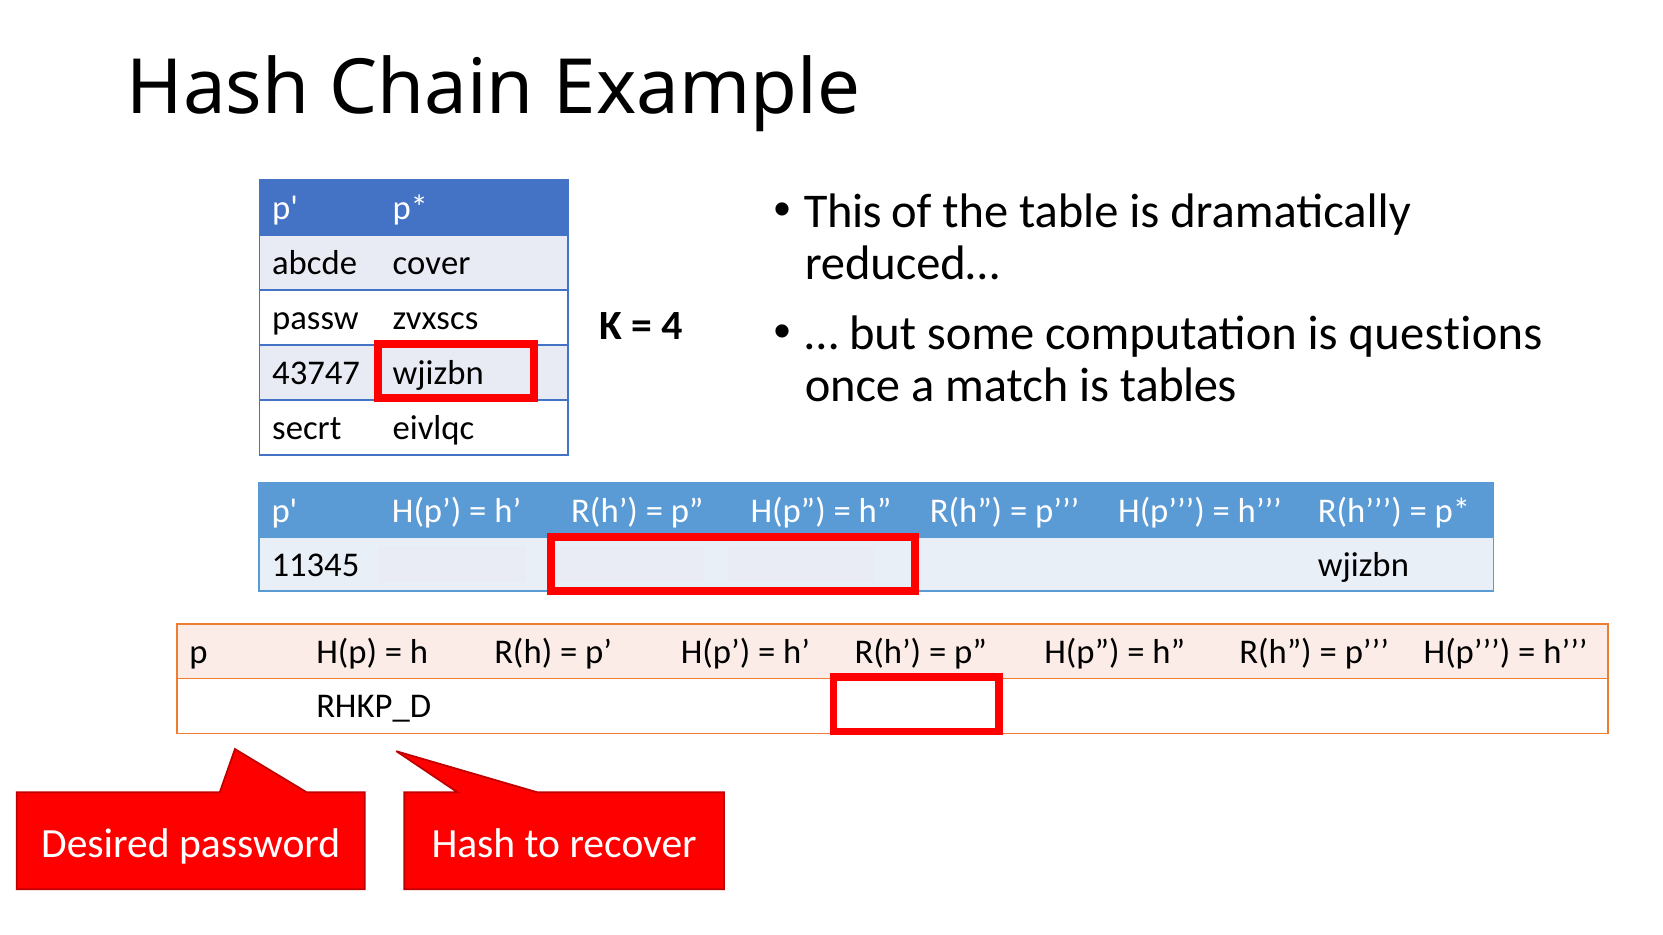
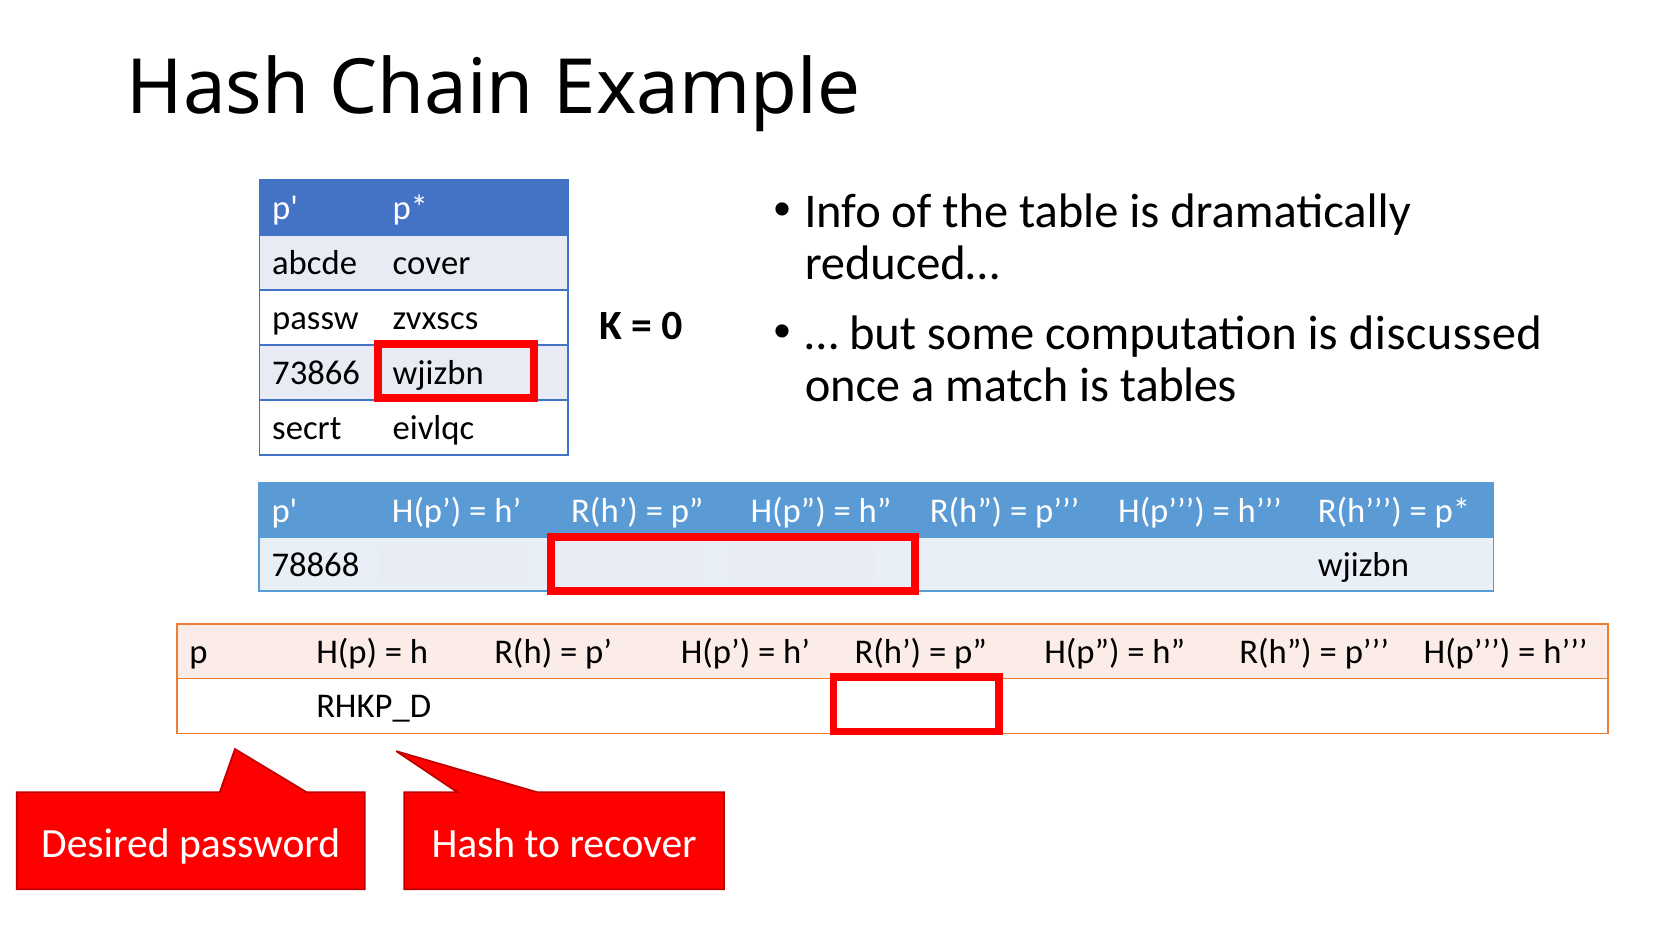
This: This -> Info
4: 4 -> 0
questions: questions -> discussed
43747: 43747 -> 73866
11345: 11345 -> 78868
